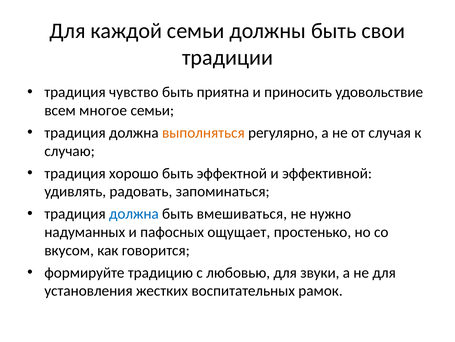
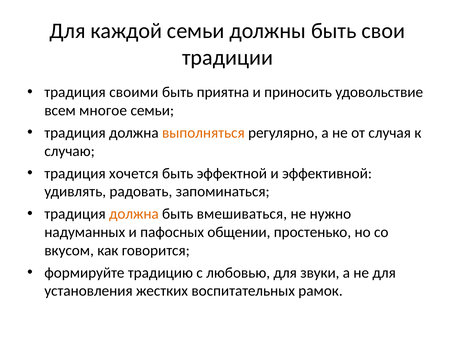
чувство: чувство -> своими
хорошо: хорошо -> хочется
должна at (134, 213) colour: blue -> orange
ощущает: ощущает -> общении
